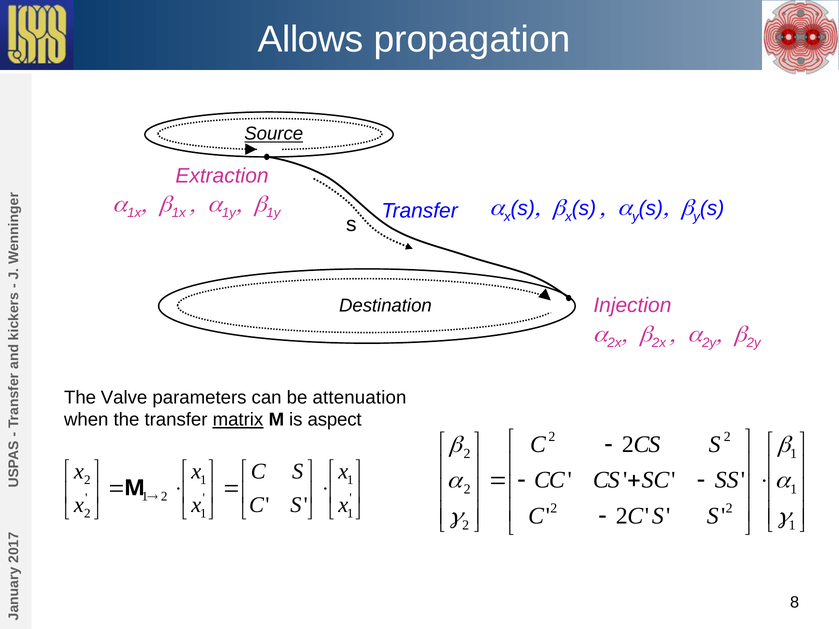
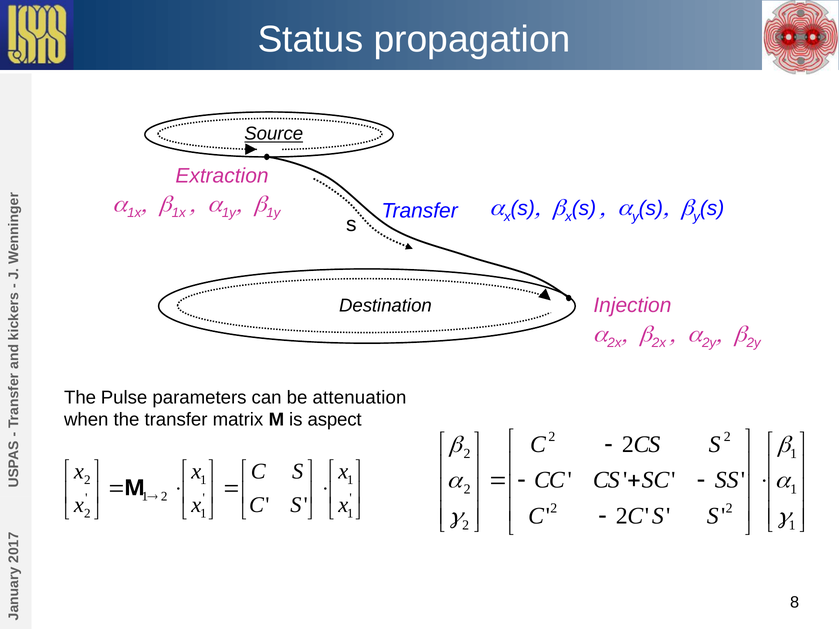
Allows: Allows -> Status
Valve: Valve -> Pulse
matrix underline: present -> none
